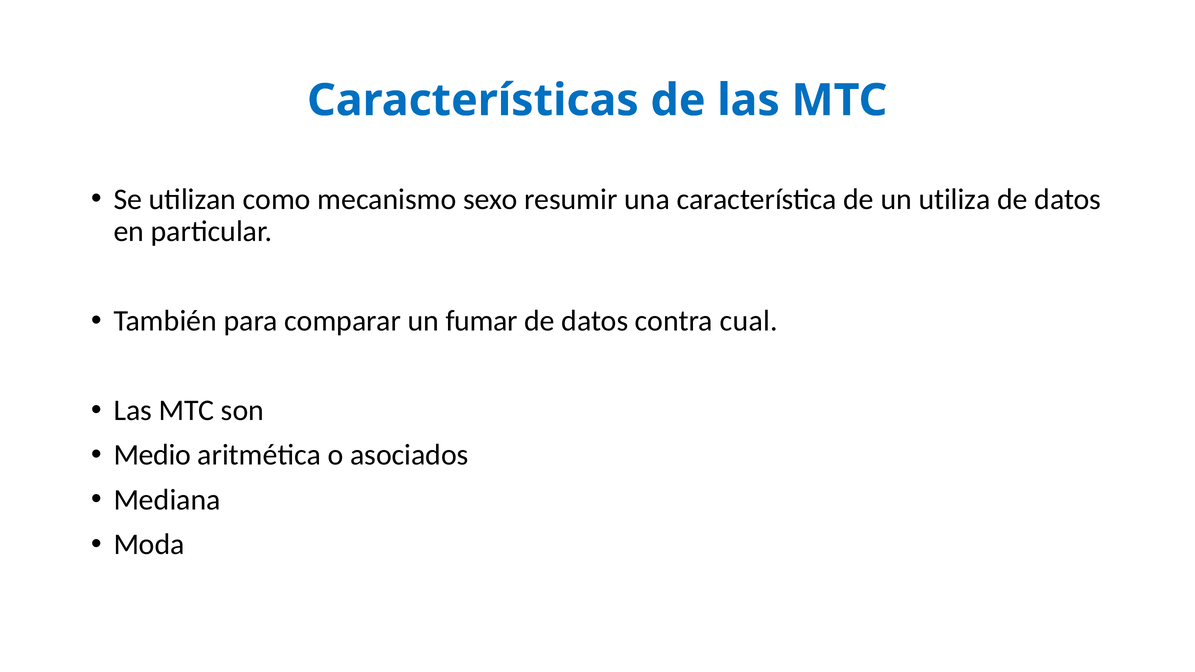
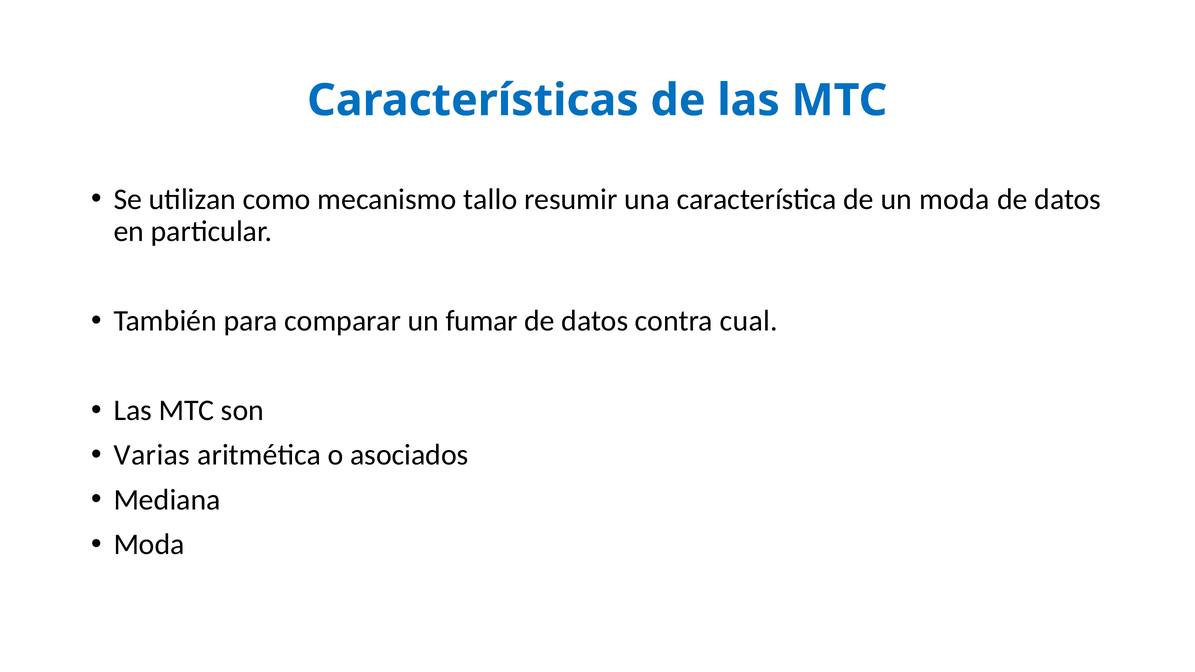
sexo: sexo -> tallo
un utiliza: utiliza -> moda
Medio: Medio -> Varias
